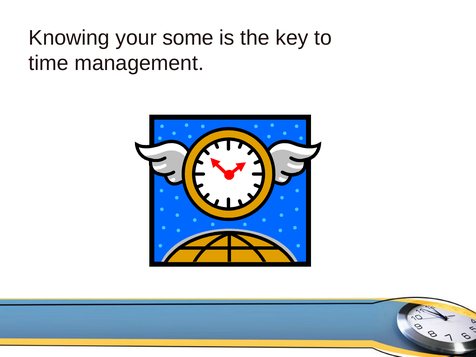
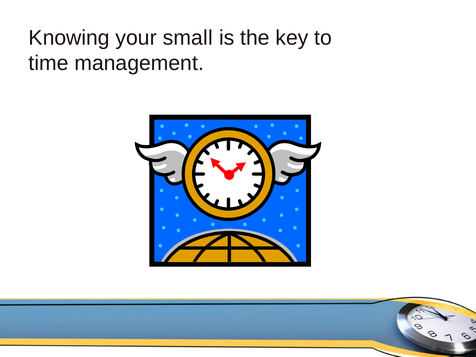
some: some -> small
